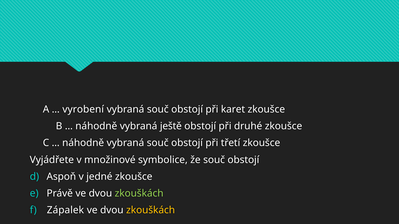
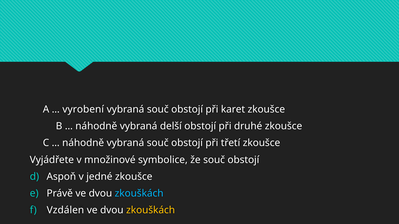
ještě: ještě -> delší
zkouškách at (139, 194) colour: light green -> light blue
Zápalek: Zápalek -> Vzdálen
